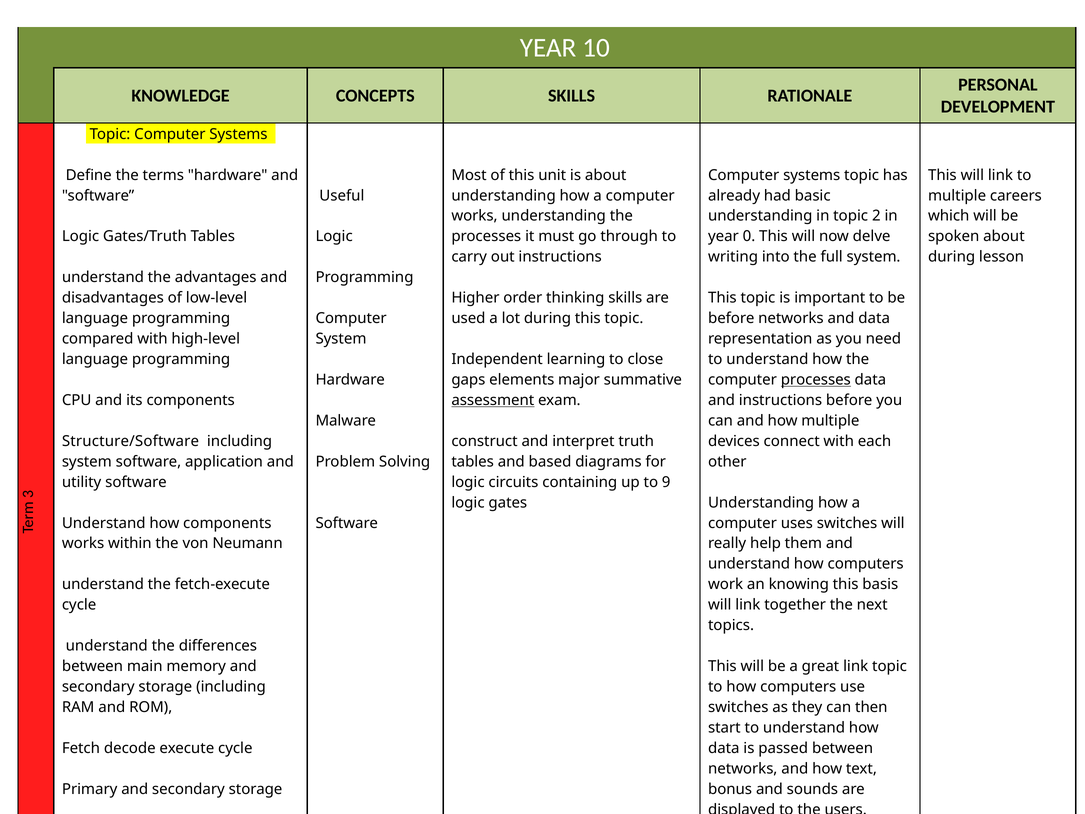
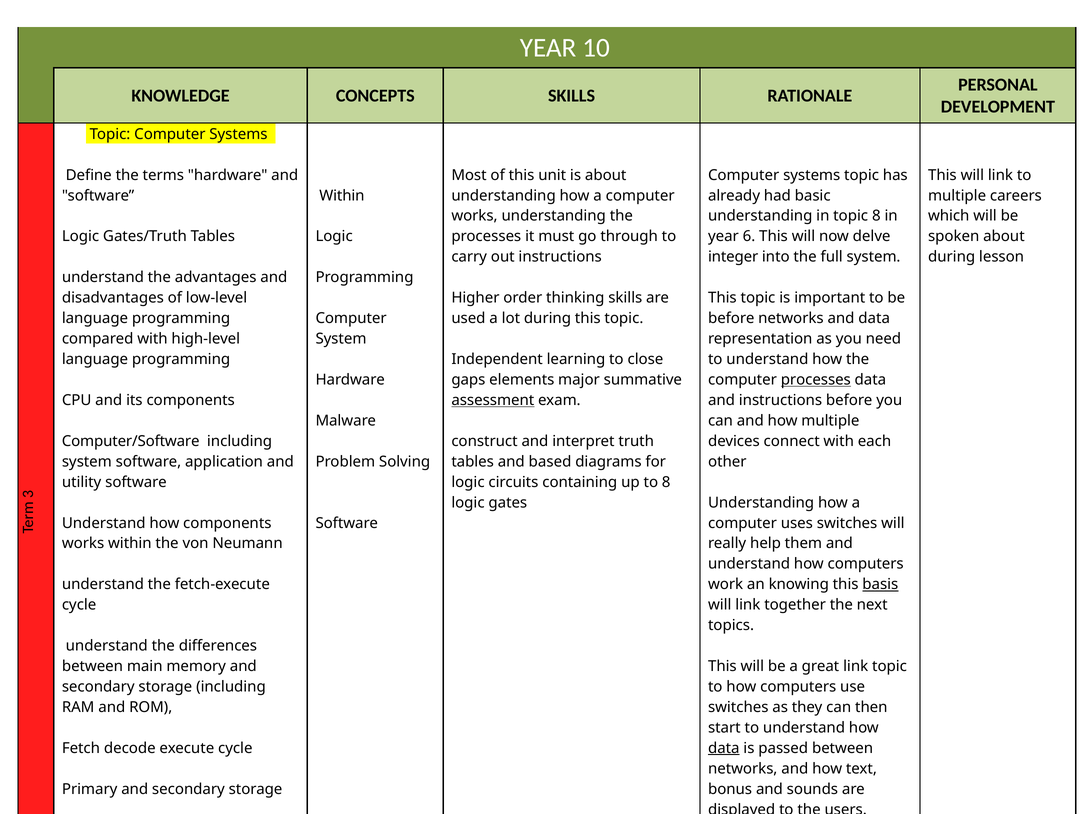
Useful at (342, 195): Useful -> Within
topic 2: 2 -> 8
0: 0 -> 6
writing: writing -> integer
Structure/Software: Structure/Software -> Computer/Software
to 9: 9 -> 8
basis underline: none -> present
data at (724, 748) underline: none -> present
